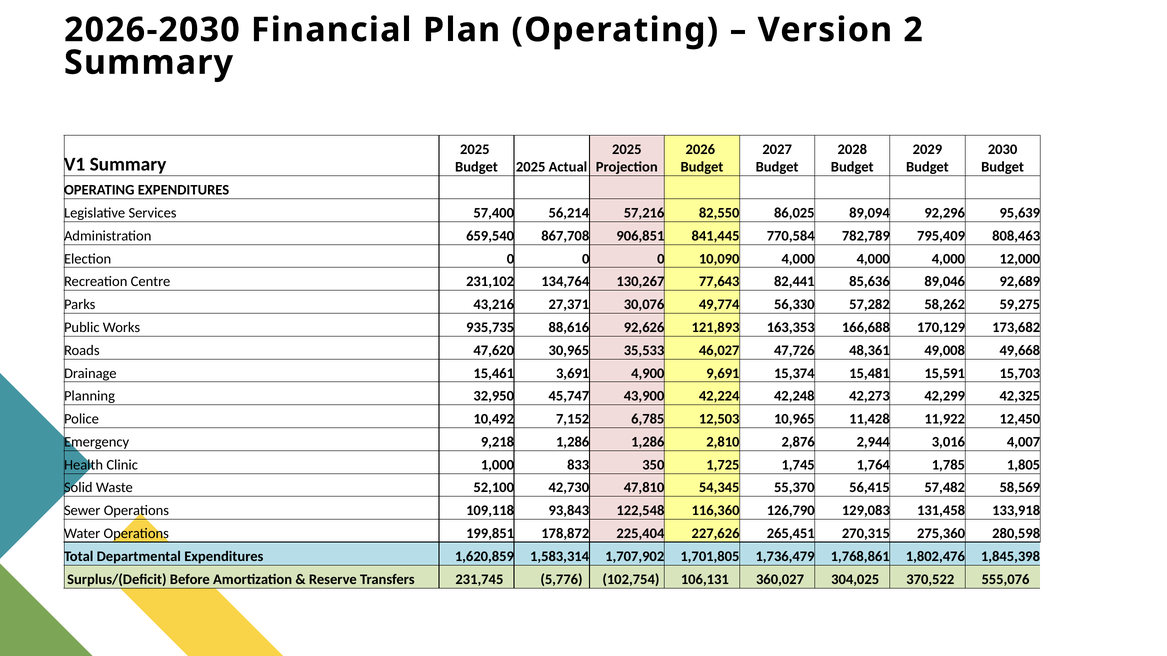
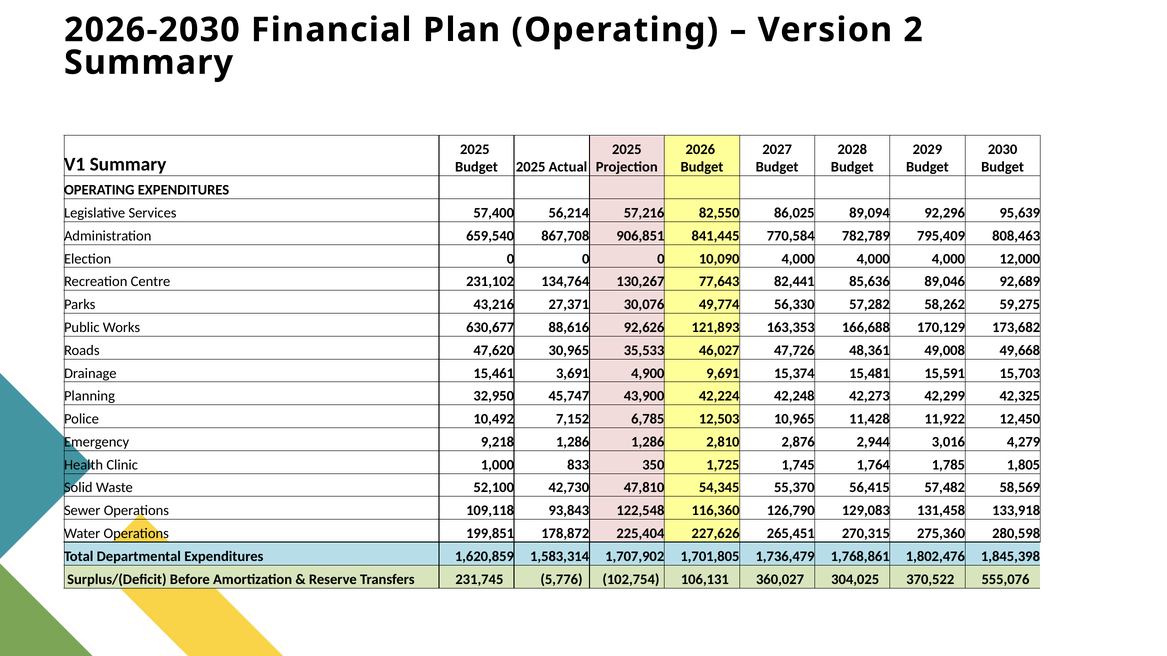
935,735: 935,735 -> 630,677
4,007: 4,007 -> 4,279
